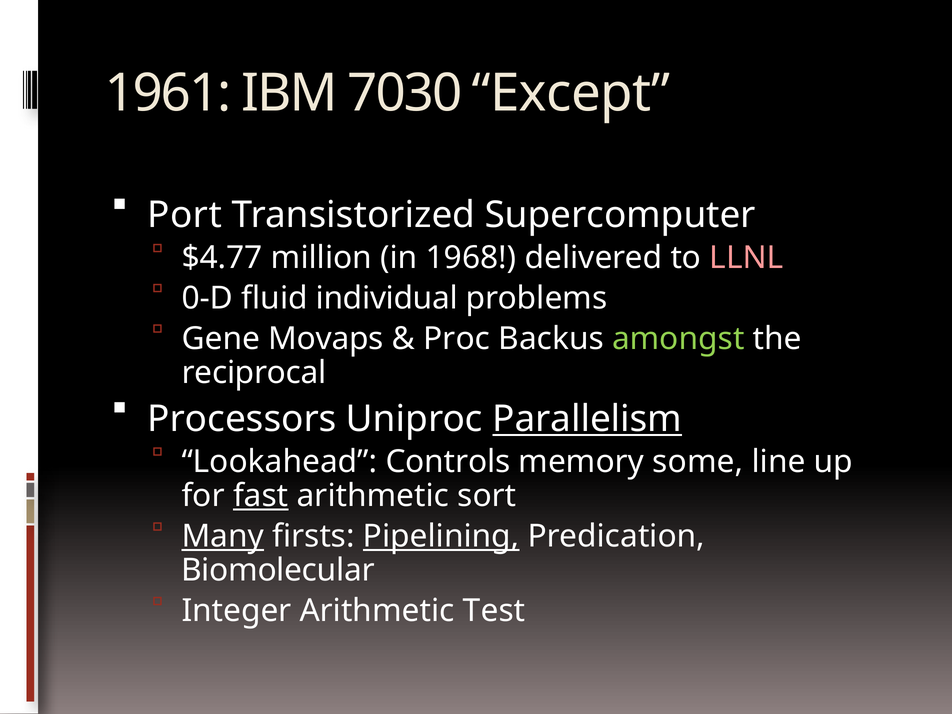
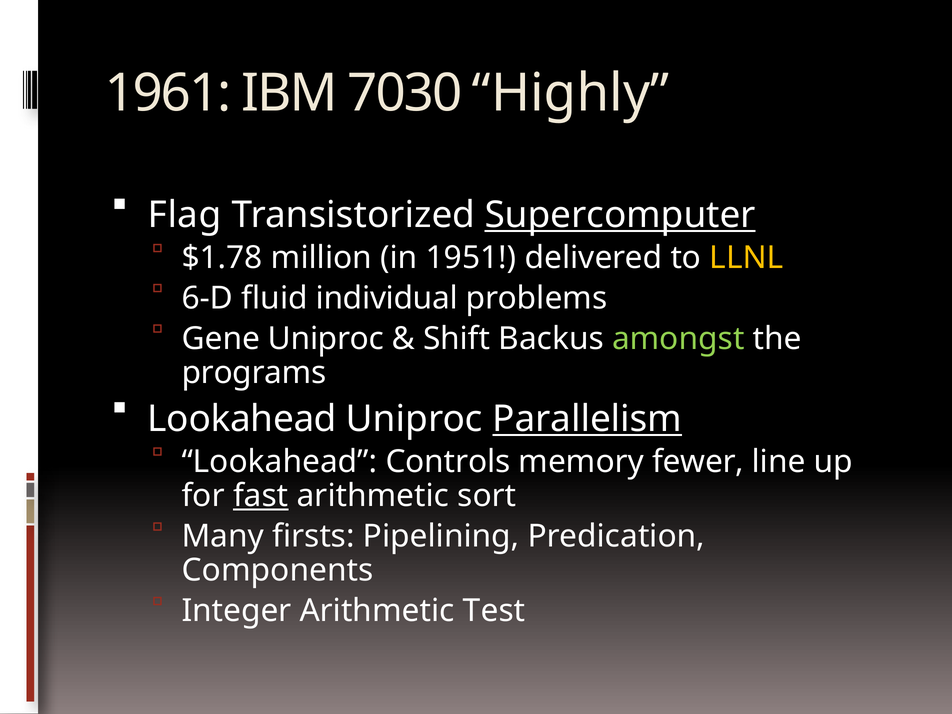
Except: Except -> Highly
Port: Port -> Flag
Supercomputer underline: none -> present
$4.77: $4.77 -> $1.78
1968: 1968 -> 1951
LLNL colour: pink -> yellow
0-D: 0-D -> 6-D
Gene Movaps: Movaps -> Uniproc
Proc: Proc -> Shift
reciprocal: reciprocal -> programs
Processors at (242, 419): Processors -> Lookahead
some: some -> fewer
Many underline: present -> none
Pipelining underline: present -> none
Biomolecular: Biomolecular -> Components
